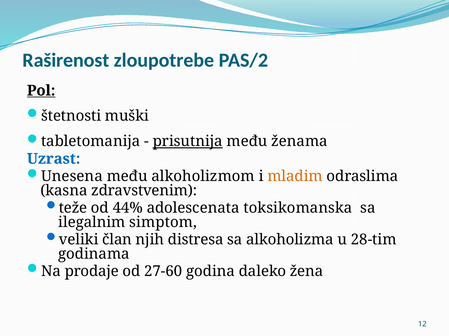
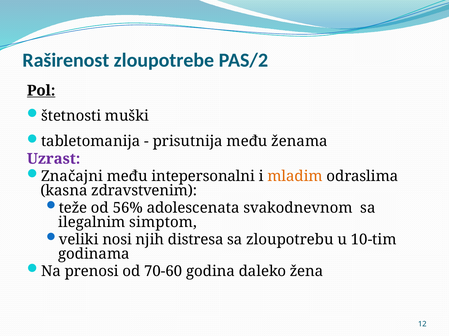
prisutnija underline: present -> none
Uzrast colour: blue -> purple
Unesena: Unesena -> Značajni
alkoholizmom: alkoholizmom -> intepersonalni
44%: 44% -> 56%
toksikomanska: toksikomanska -> svakodnevnom
član: član -> nosi
alkoholizma: alkoholizma -> zloupotrebu
28-tim: 28-tim -> 10-tim
prodaje: prodaje -> prenosi
27-60: 27-60 -> 70-60
